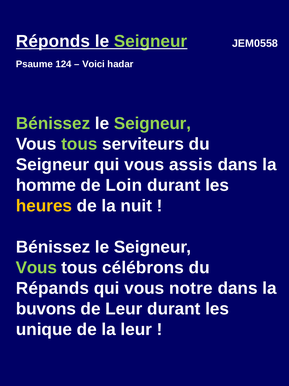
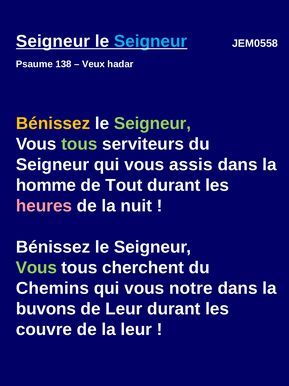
Réponds at (53, 41): Réponds -> Seigneur
Seigneur at (151, 41) colour: light green -> light blue
124: 124 -> 138
Voici: Voici -> Veux
Bénissez at (53, 123) colour: light green -> yellow
Loin: Loin -> Tout
heures colour: yellow -> pink
célébrons: célébrons -> cherchent
Répands: Répands -> Chemins
unique: unique -> couvre
